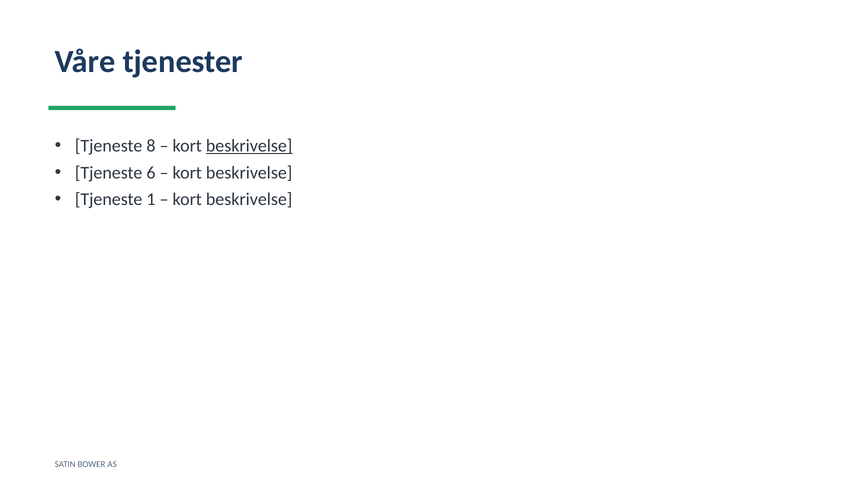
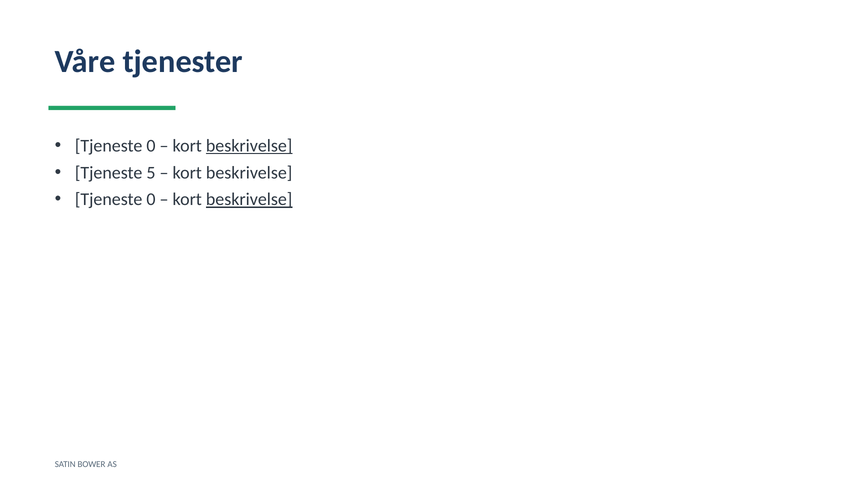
8 at (151, 146): 8 -> 0
6: 6 -> 5
1 at (151, 200): 1 -> 0
beskrivelse at (249, 200) underline: none -> present
